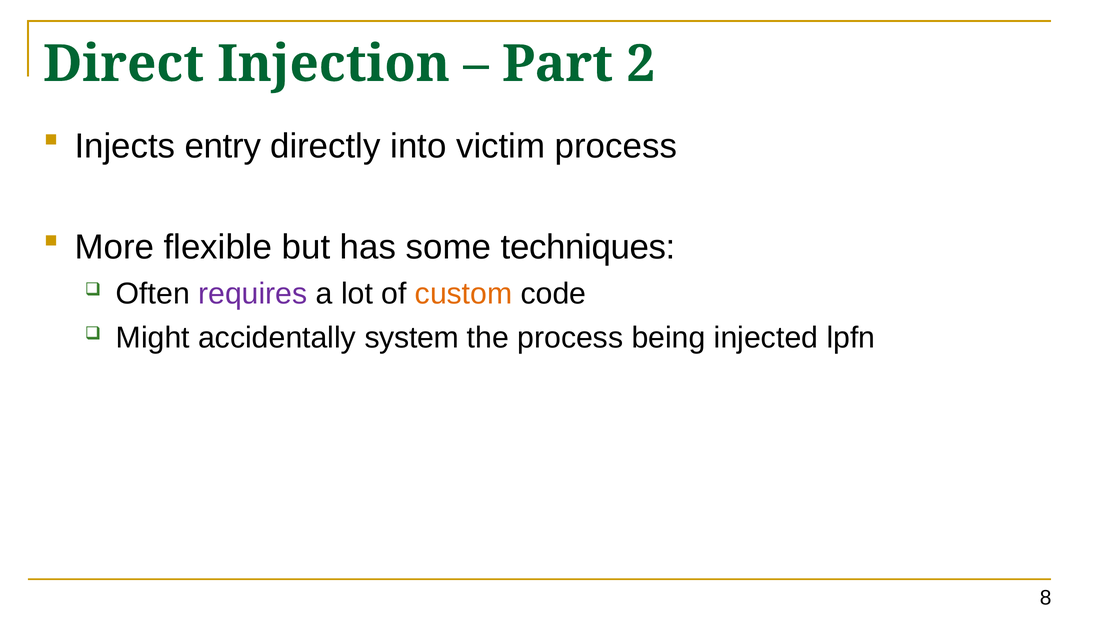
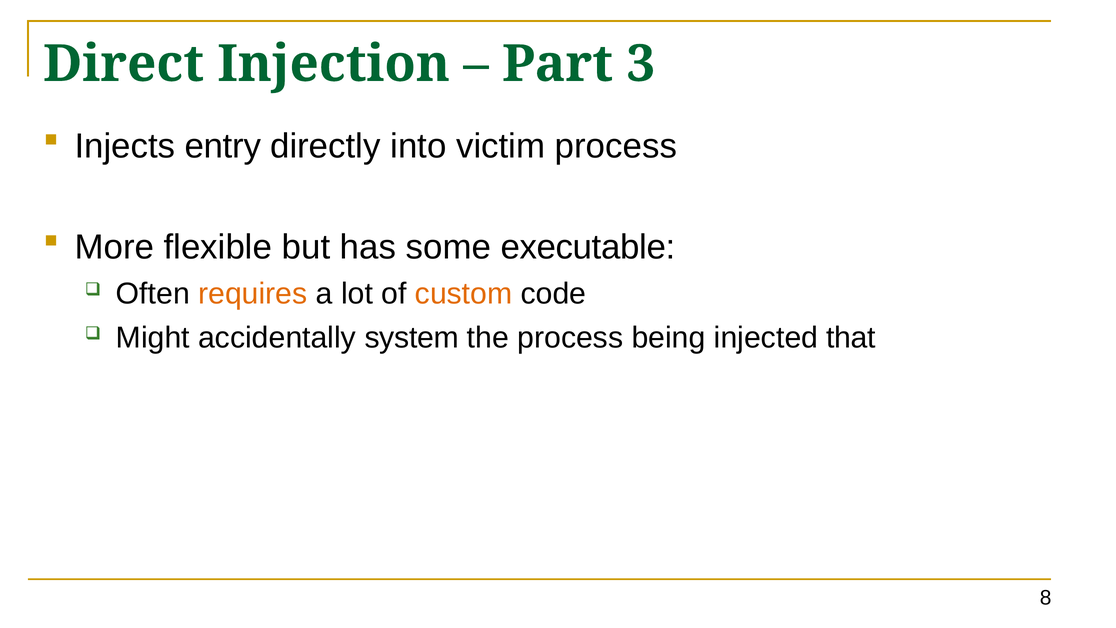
2: 2 -> 3
techniques: techniques -> executable
requires colour: purple -> orange
lpfn: lpfn -> that
